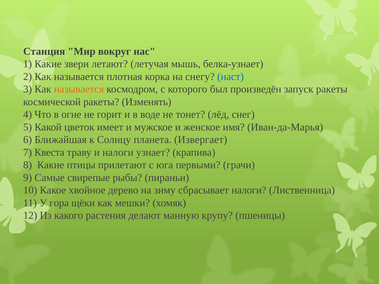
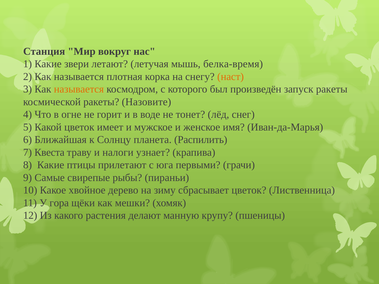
белка-узнает: белка-узнает -> белка-время
наст colour: blue -> orange
Изменять: Изменять -> Назовите
Извергает: Извергает -> Распилить
сбрасывает налоги: налоги -> цветок
